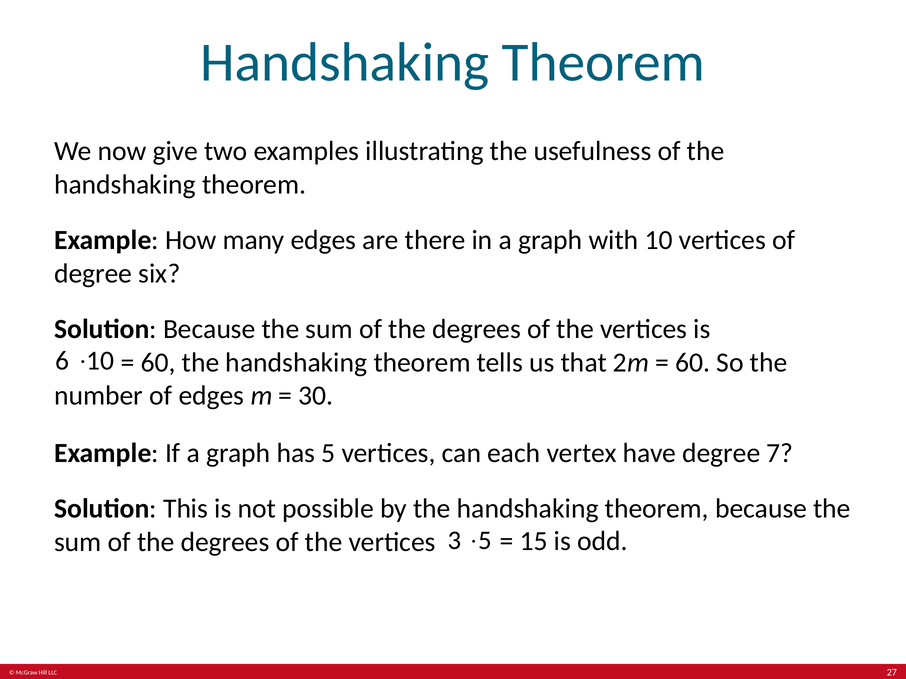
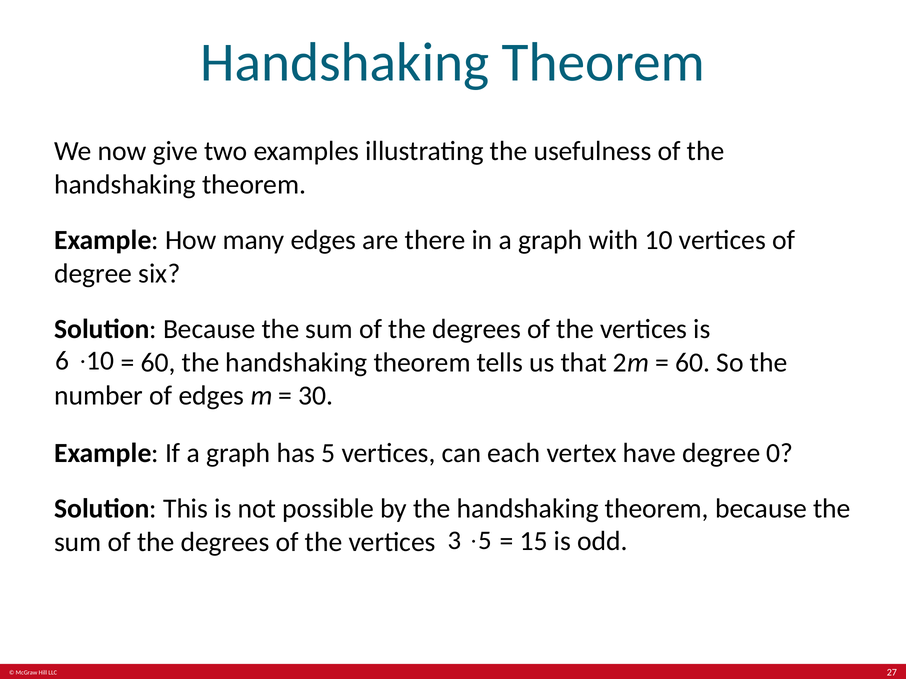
7: 7 -> 0
